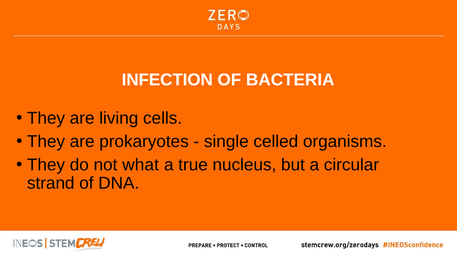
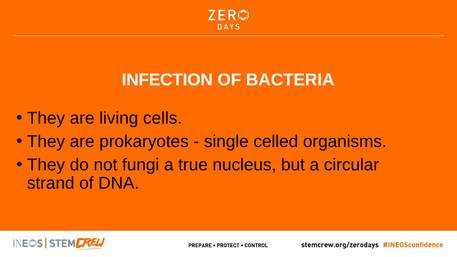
what: what -> fungi
